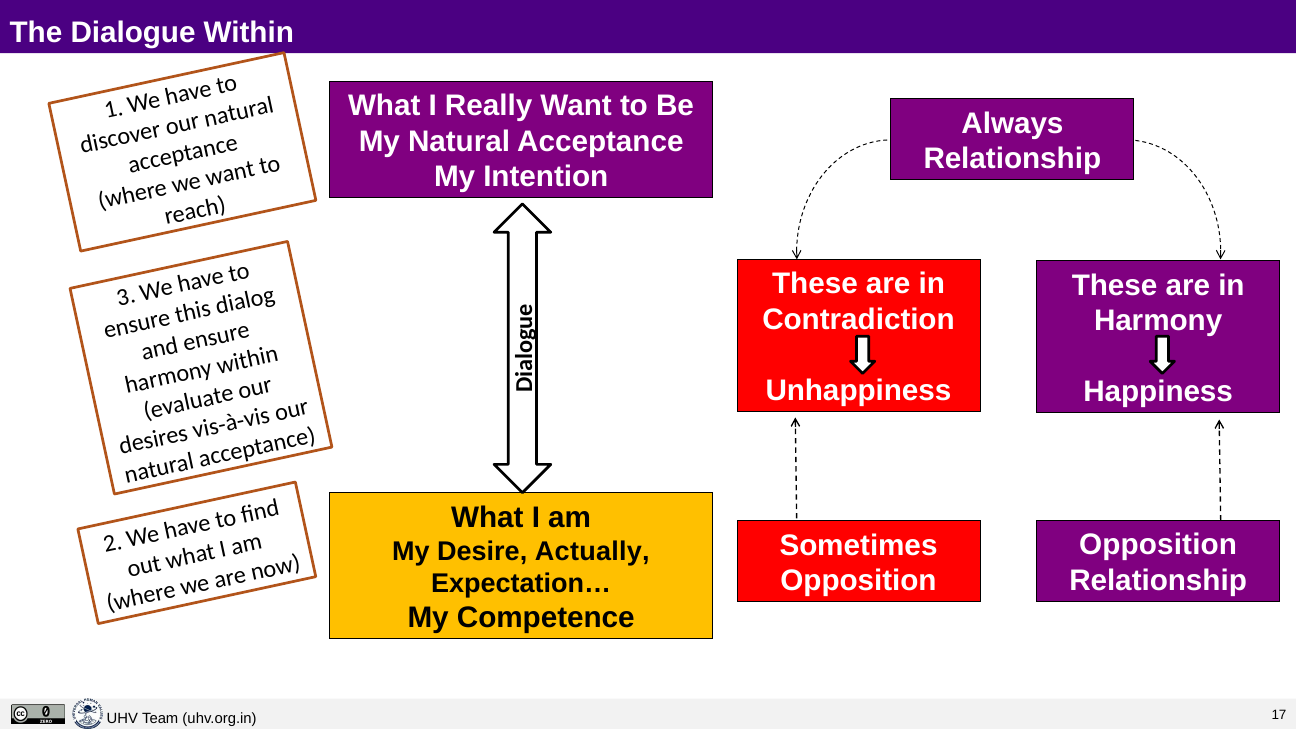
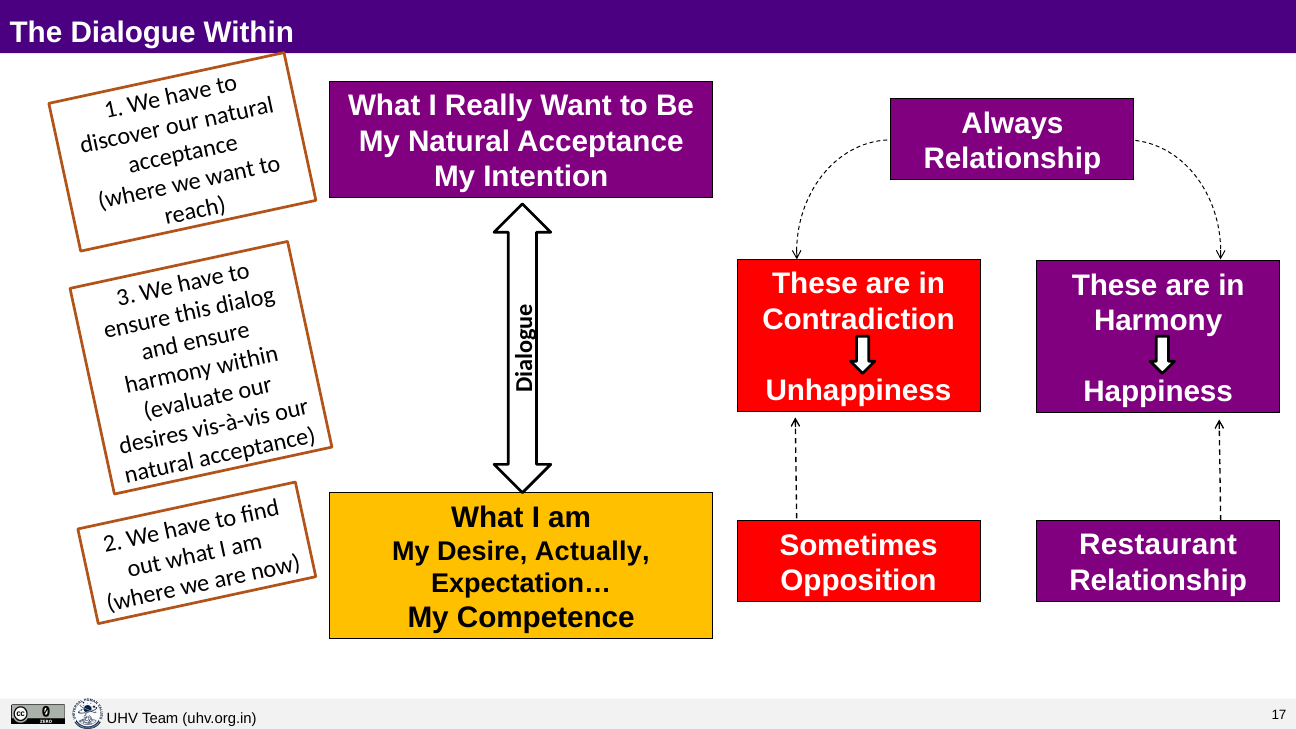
Opposition at (1158, 545): Opposition -> Restaurant
